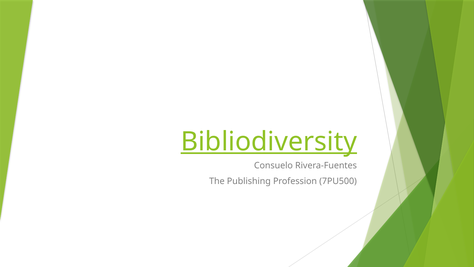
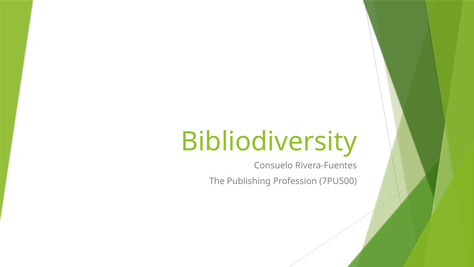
Bibliodiversity underline: present -> none
